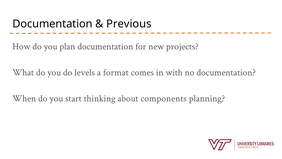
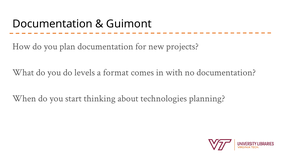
Previous: Previous -> Guimont
components: components -> technologies
